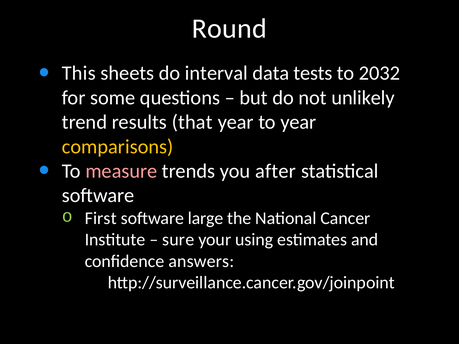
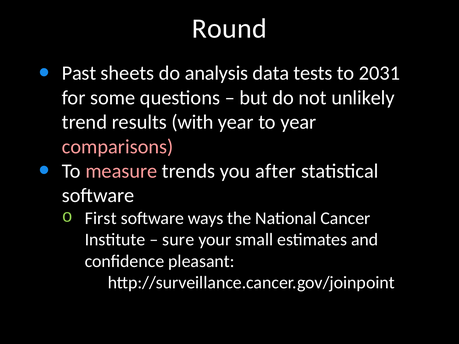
This: This -> Past
interval: interval -> analysis
2032: 2032 -> 2031
that: that -> with
comparisons colour: yellow -> pink
large: large -> ways
using: using -> small
answers: answers -> pleasant
